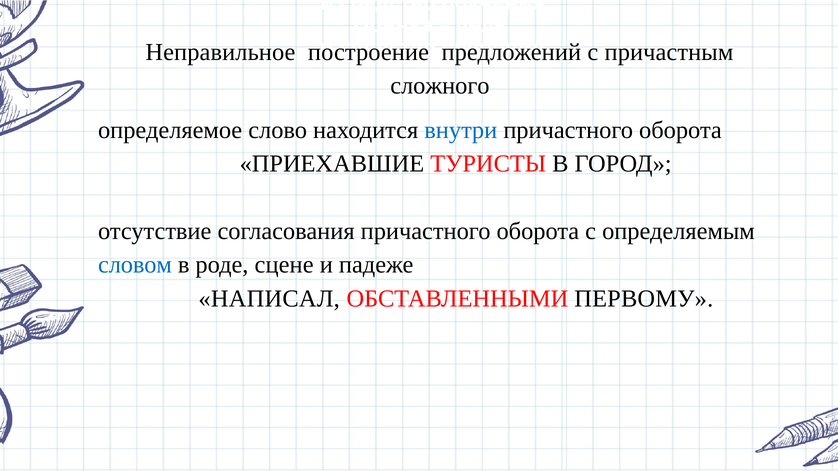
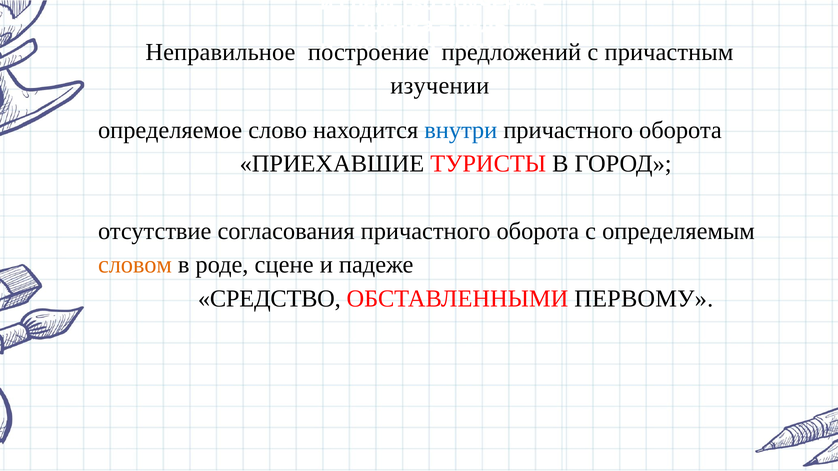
сложного: сложного -> изучении
словом colour: blue -> orange
НАПИСАЛ at (269, 299): НАПИСАЛ -> СРЕДСТВО
